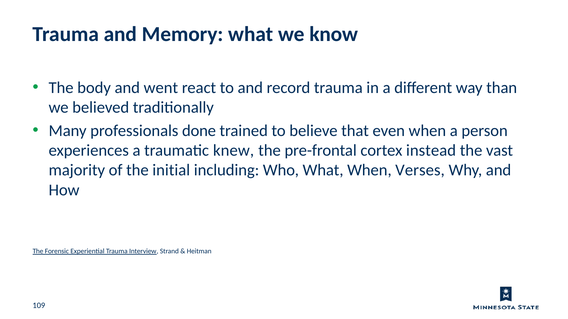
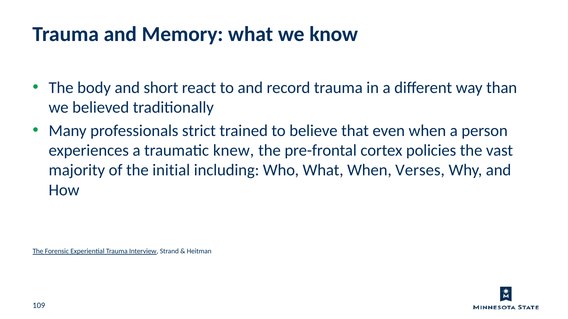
went: went -> short
done: done -> strict
instead: instead -> policies
